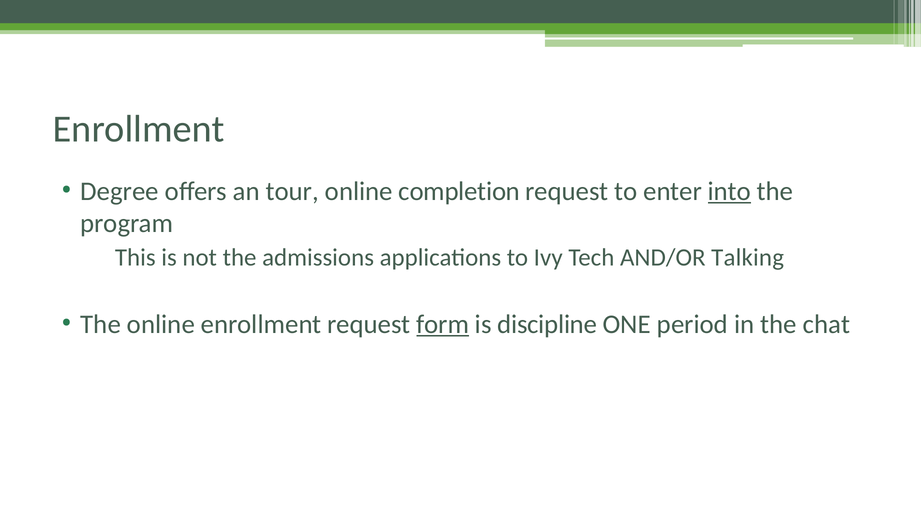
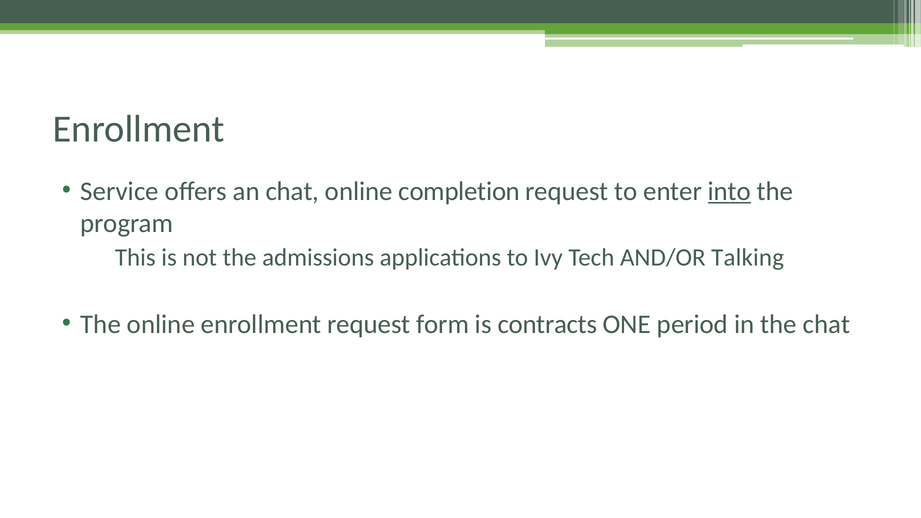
Degree: Degree -> Service
an tour: tour -> chat
form underline: present -> none
discipline: discipline -> contracts
